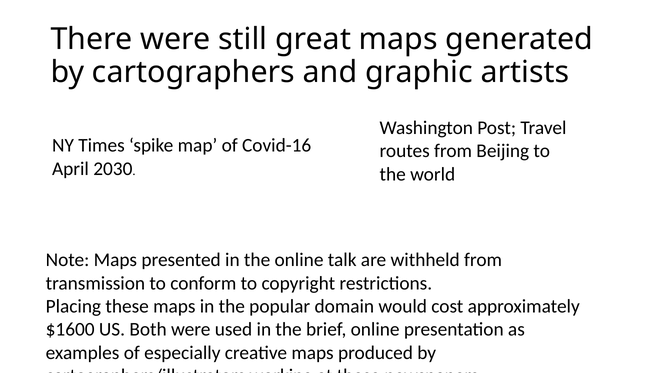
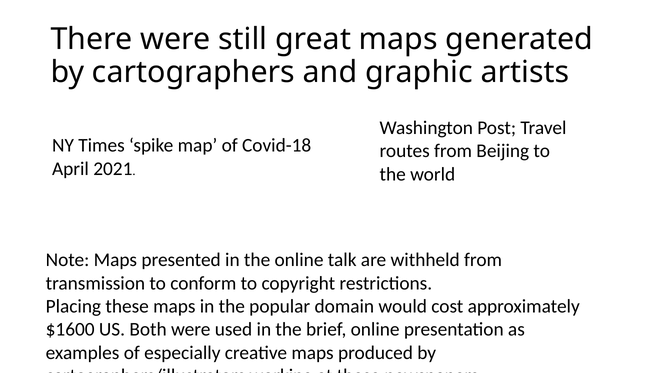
Covid-16: Covid-16 -> Covid-18
2030: 2030 -> 2021
